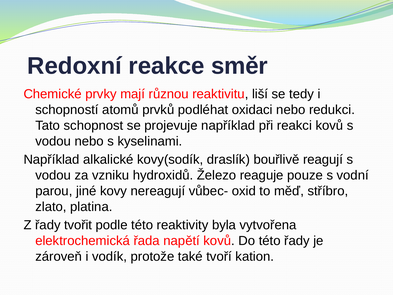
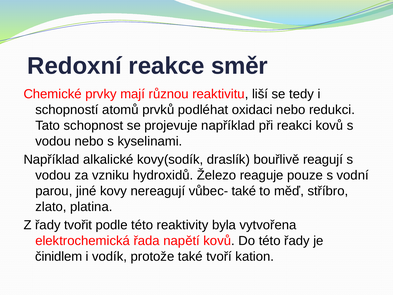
vůbec- oxid: oxid -> také
zároveň: zároveň -> činidlem
